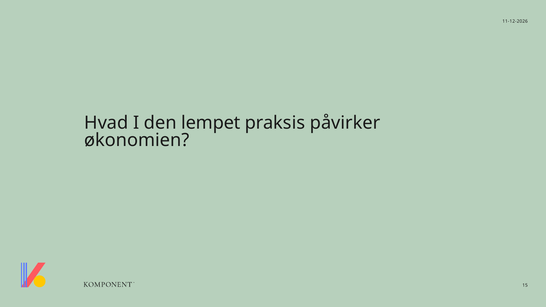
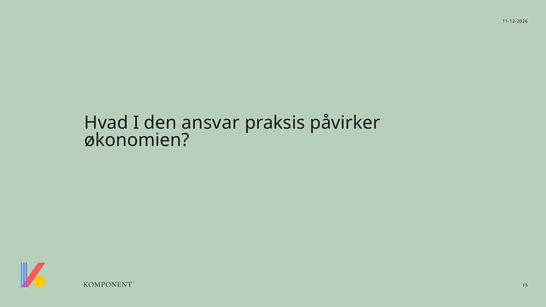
lempet: lempet -> ansvar
